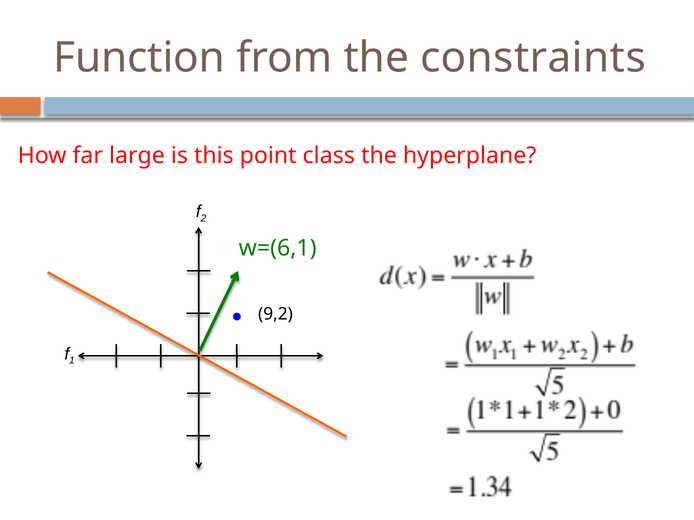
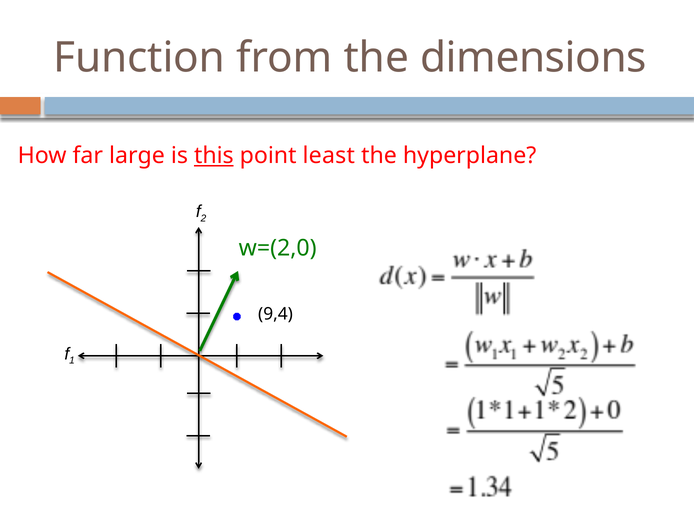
constraints: constraints -> dimensions
this underline: none -> present
class: class -> least
w=(6,1: w=(6,1 -> w=(2,0
9,2: 9,2 -> 9,4
